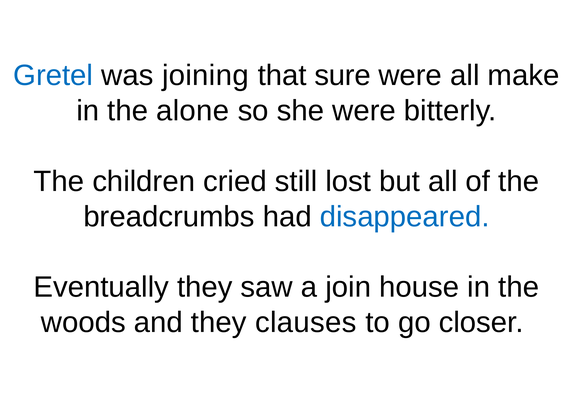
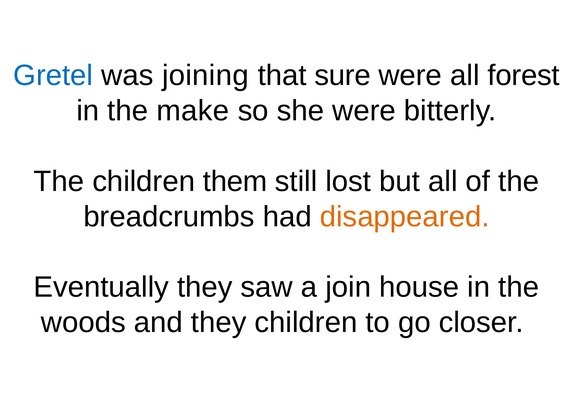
make: make -> forest
alone: alone -> make
cried: cried -> them
disappeared colour: blue -> orange
they clauses: clauses -> children
